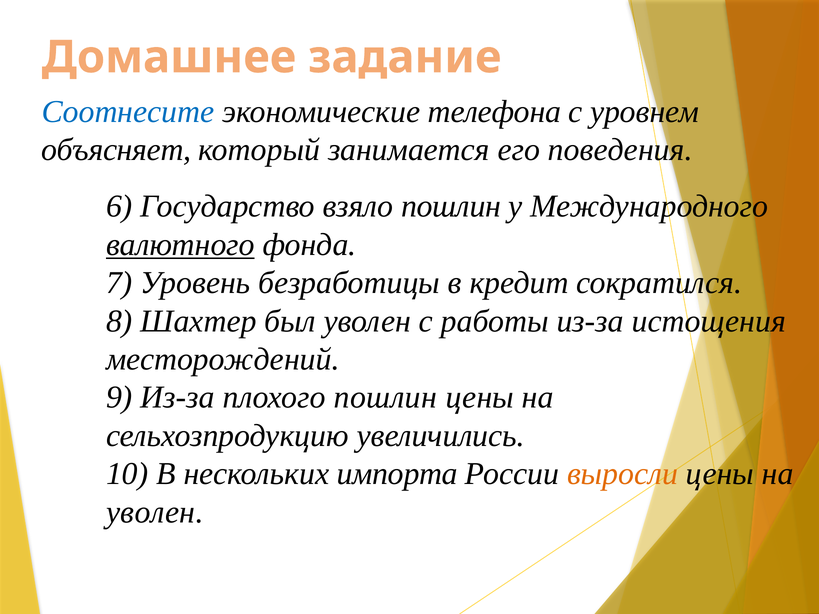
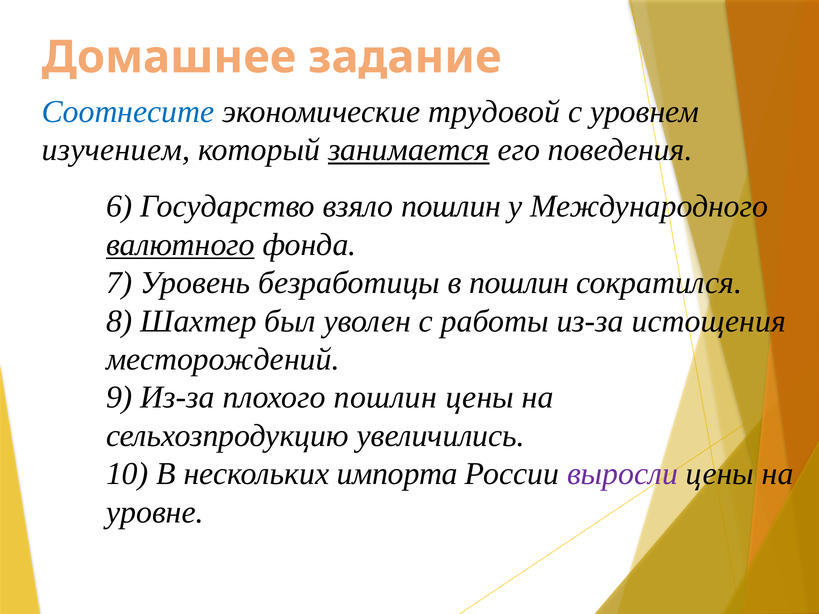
телефона: телефона -> трудовой
объясняет: объясняет -> изучением
занимается underline: none -> present
в кредит: кредит -> пошлин
выросли colour: orange -> purple
уволен at (155, 512): уволен -> уровне
